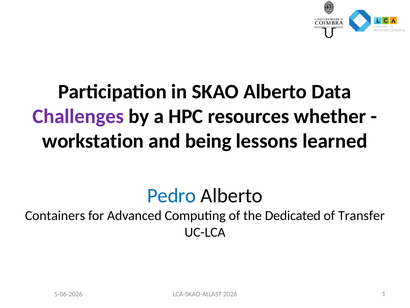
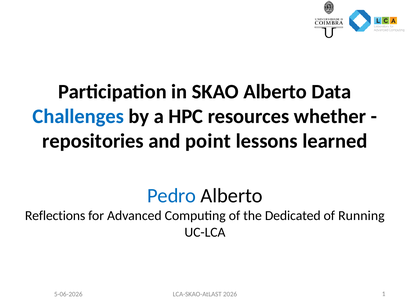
Challenges colour: purple -> blue
workstation: workstation -> repositories
being: being -> point
Containers: Containers -> Reflections
Transfer: Transfer -> Running
